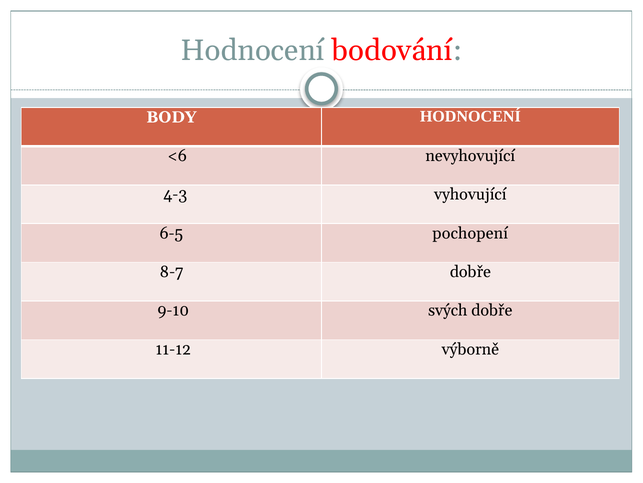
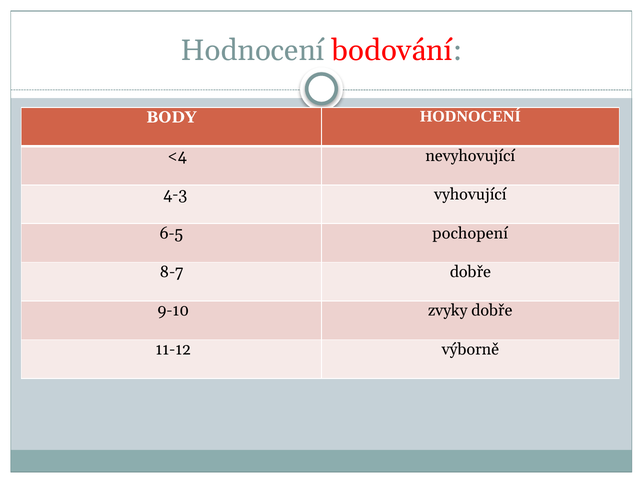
<6: <6 -> <4
svých: svých -> zvyky
